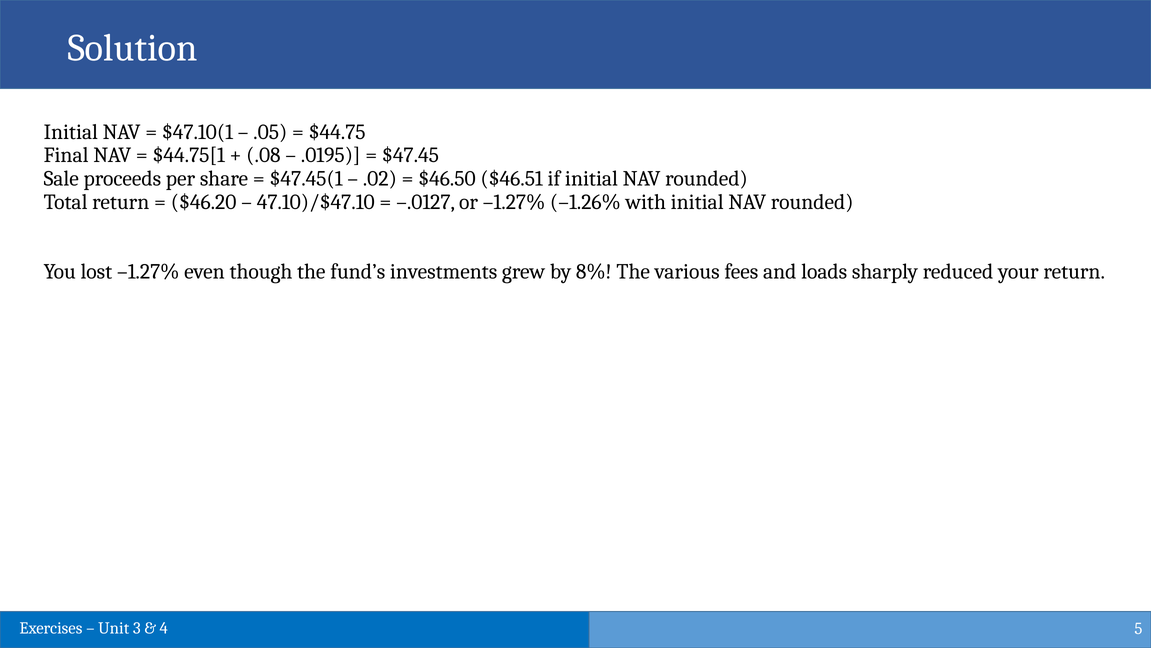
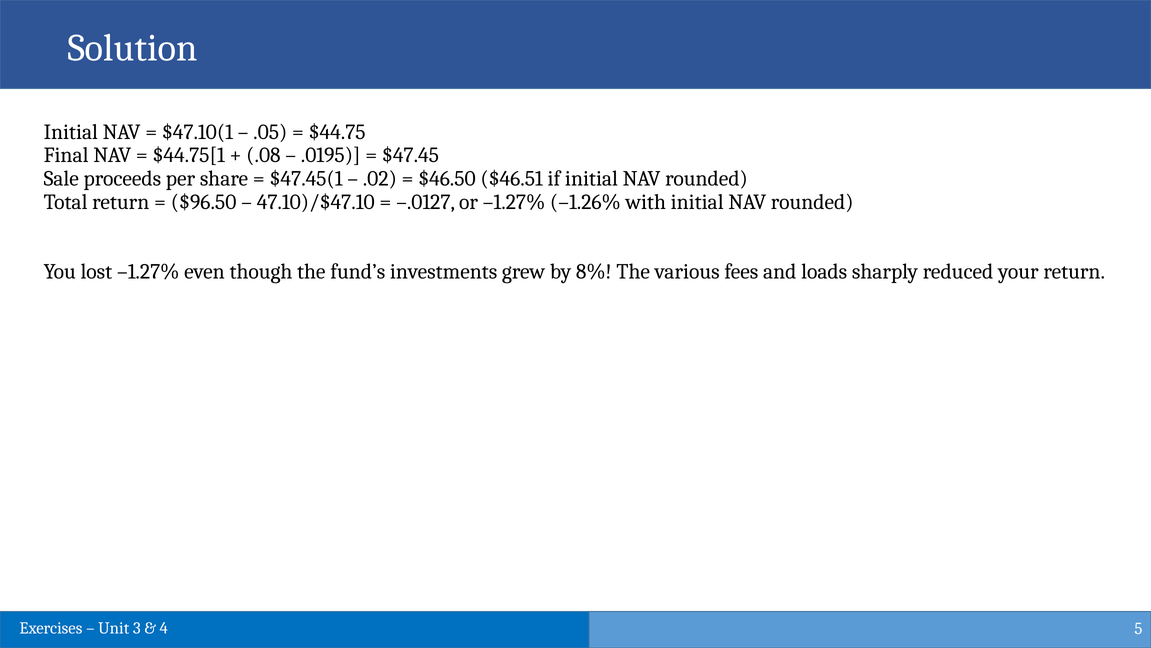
$46.20: $46.20 -> $96.50
